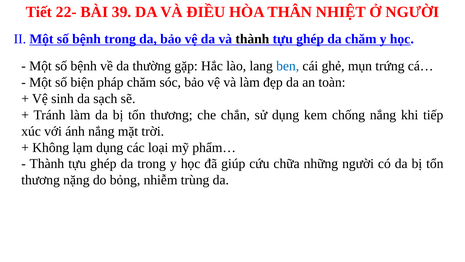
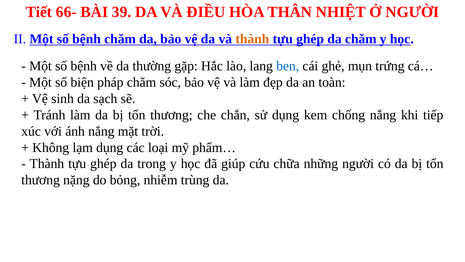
22-: 22- -> 66-
bệnh trong: trong -> chăm
thành at (252, 39) colour: black -> orange
